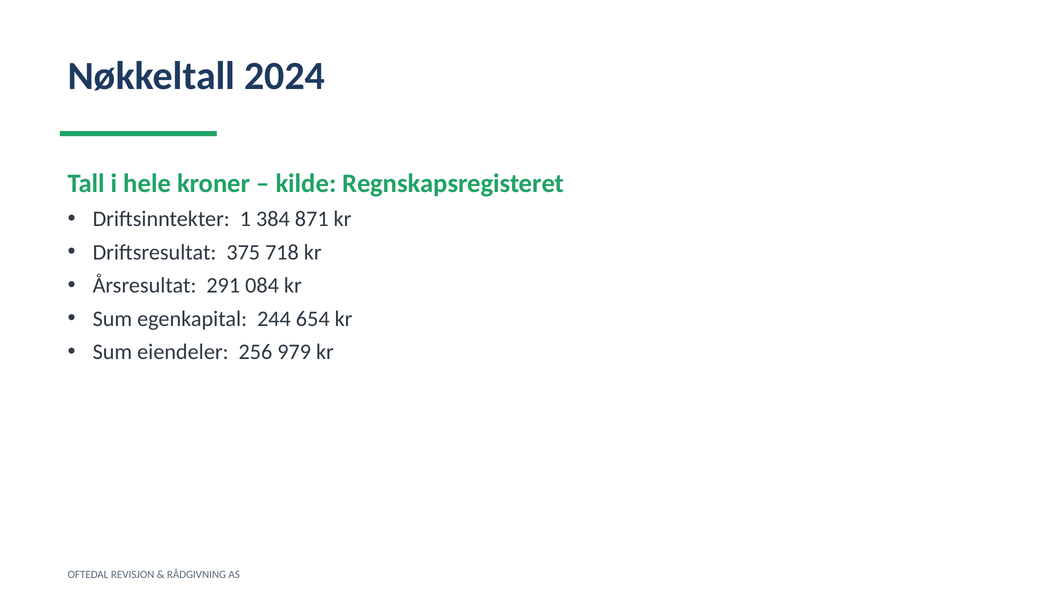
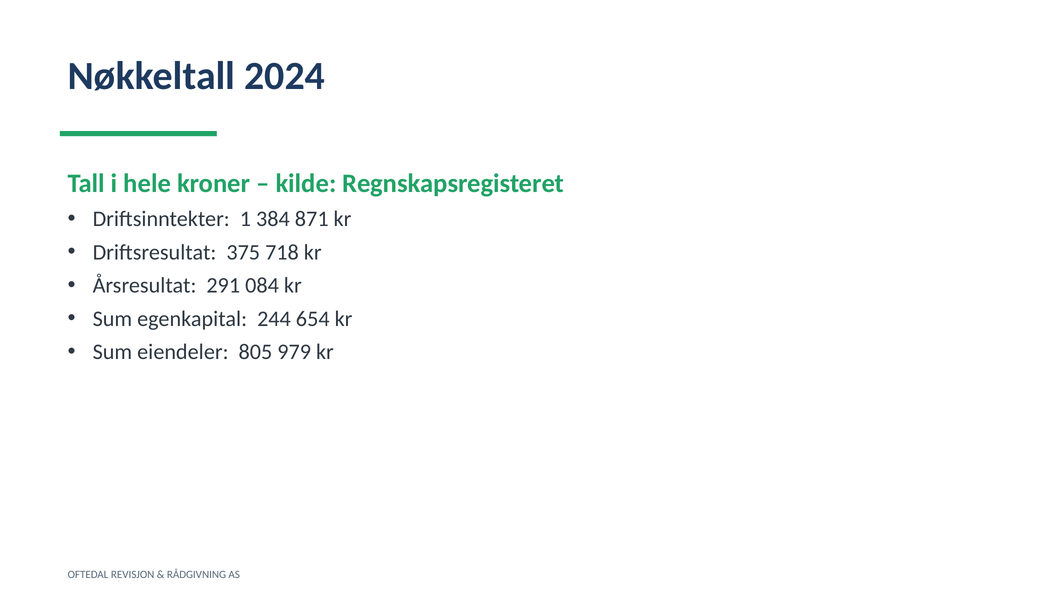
256: 256 -> 805
